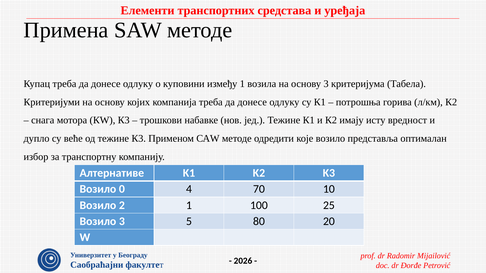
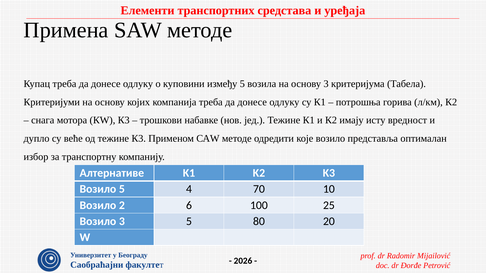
између 1: 1 -> 5
Возило 0: 0 -> 5
2 1: 1 -> 6
